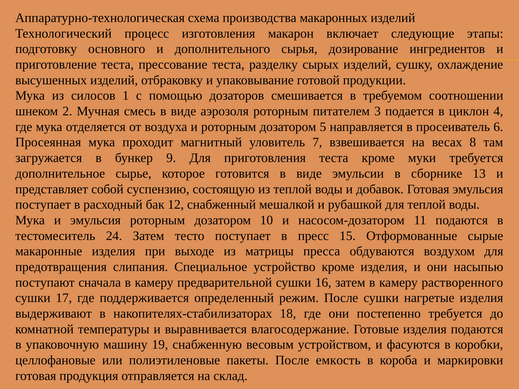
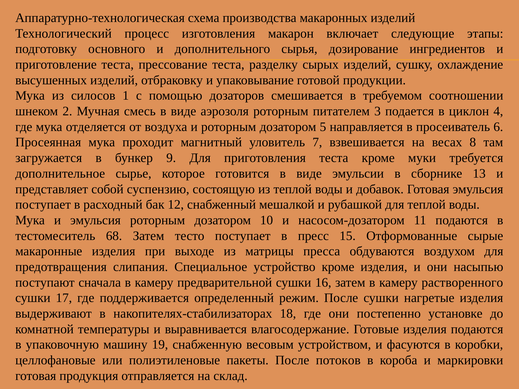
24: 24 -> 68
постепенно требуется: требуется -> установке
емкость: емкость -> потоков
